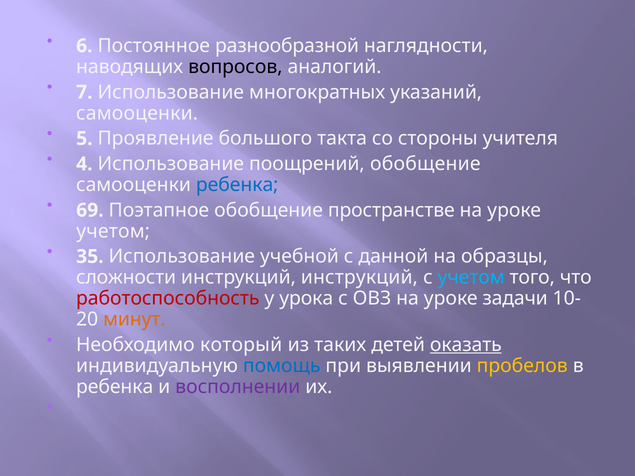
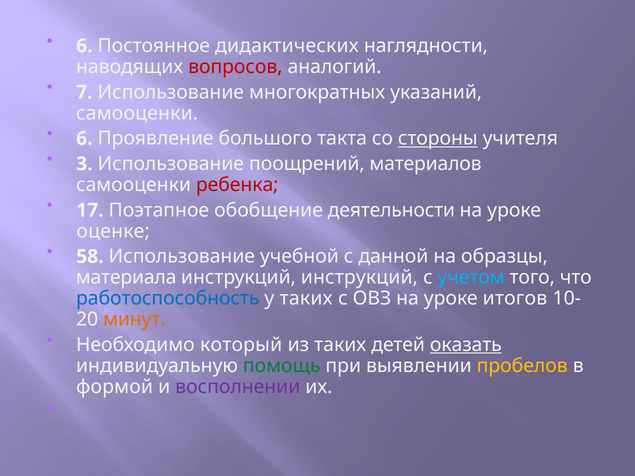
разнообразной: разнообразной -> дидактических
вопросов colour: black -> red
5 at (84, 139): 5 -> 6
стороны underline: none -> present
4: 4 -> 3
поощрений обобщение: обобщение -> материалов
ребенка at (237, 185) colour: blue -> red
69: 69 -> 17
пространстве: пространстве -> деятельности
учетом at (113, 231): учетом -> оценке
35: 35 -> 58
сложности: сложности -> материала
работоспособность colour: red -> blue
у урока: урока -> таких
задачи: задачи -> итогов
помощь colour: blue -> green
ребенка at (115, 387): ребенка -> формой
